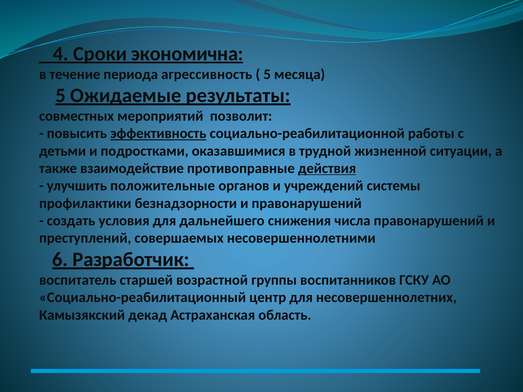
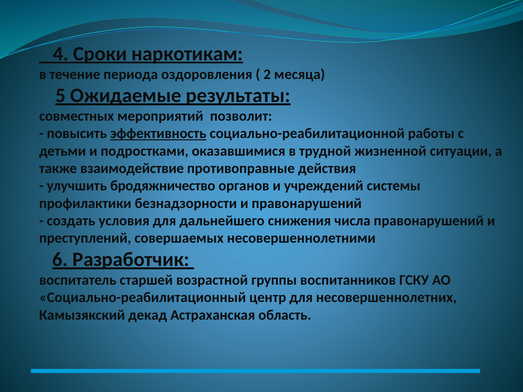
экономична: экономична -> наркотикам
агрессивность: агрессивность -> оздоровления
5 at (267, 74): 5 -> 2
действия underline: present -> none
положительные: положительные -> бродяжничество
